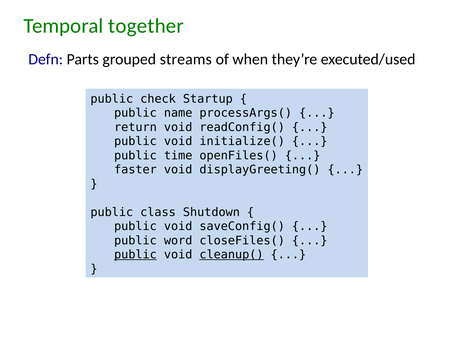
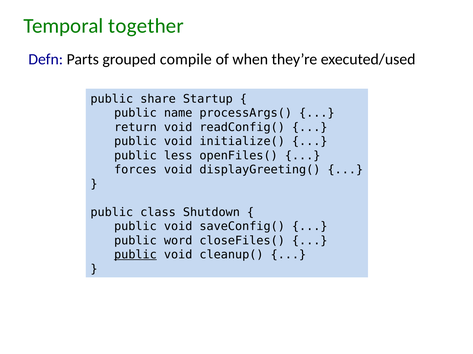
streams: streams -> compile
check: check -> share
time: time -> less
faster: faster -> forces
cleanup( underline: present -> none
